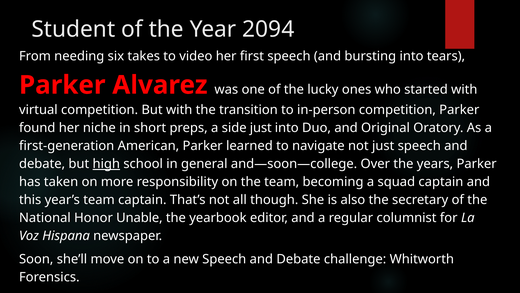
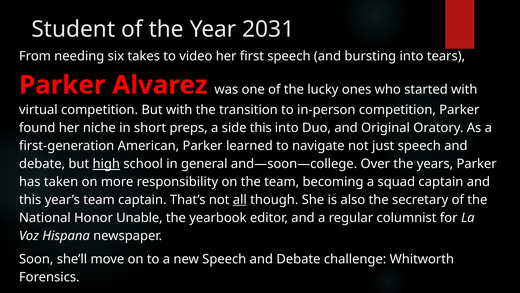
2094: 2094 -> 2031
side just: just -> this
all underline: none -> present
